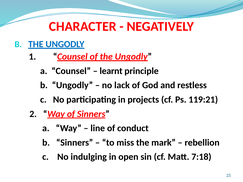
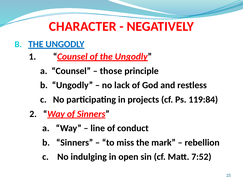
learnt: learnt -> those
119:21: 119:21 -> 119:84
7:18: 7:18 -> 7:52
